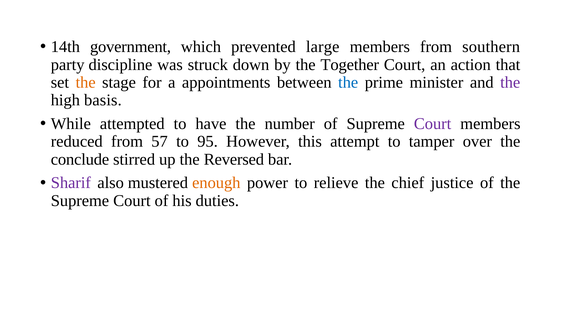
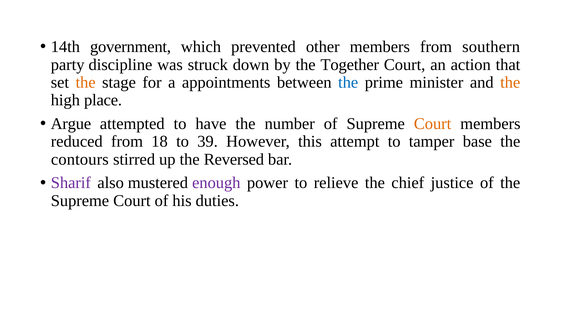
large: large -> other
the at (510, 82) colour: purple -> orange
basis: basis -> place
While: While -> Argue
Court at (433, 124) colour: purple -> orange
57: 57 -> 18
95: 95 -> 39
over: over -> base
conclude: conclude -> contours
enough colour: orange -> purple
